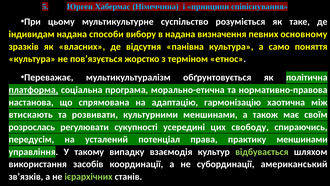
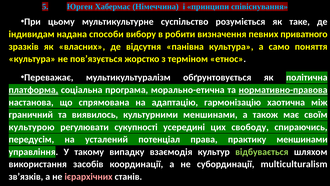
в надана: надана -> робити
основному: основному -> приватного
нормативно-правова underline: none -> present
втискають: втискають -> граничний
розвивати: розвивати -> виявилось
розрослась: розрослась -> культурою
американський: американський -> multiculturalism
ієрархічних colour: light green -> pink
